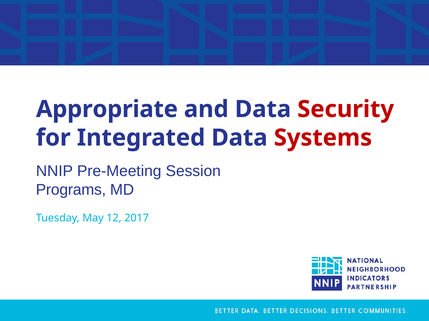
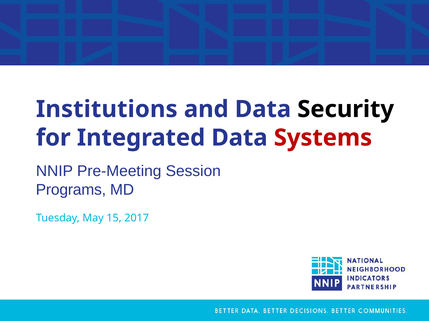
Appropriate: Appropriate -> Institutions
Security colour: red -> black
12: 12 -> 15
